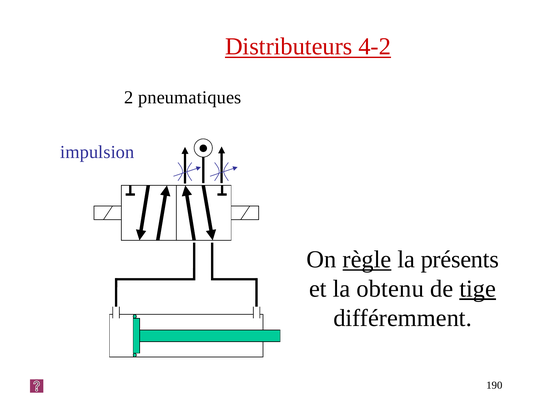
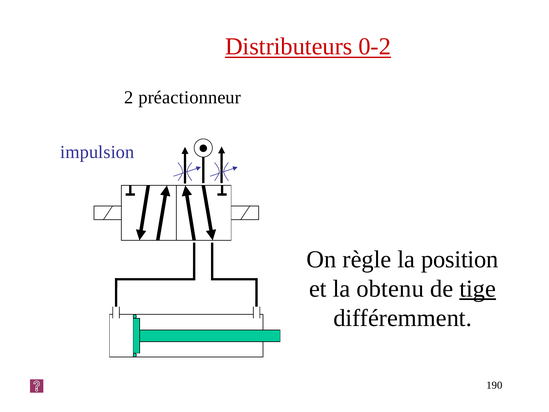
4-2: 4-2 -> 0-2
pneumatiques: pneumatiques -> préactionneur
règle underline: present -> none
présents: présents -> position
